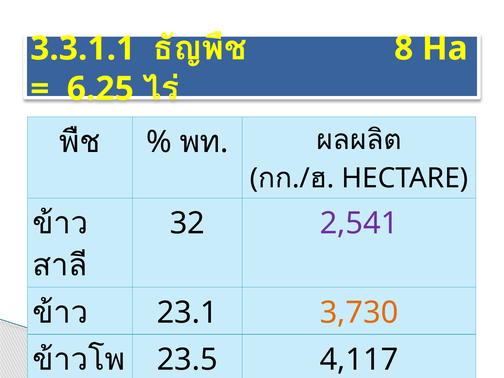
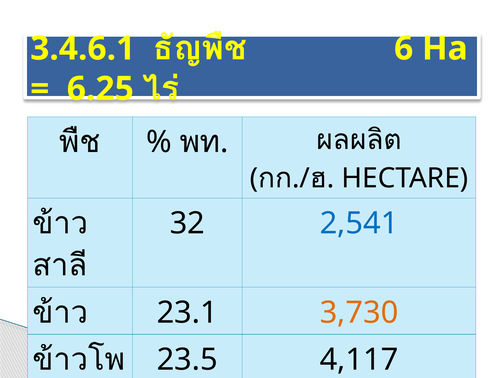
3.3.1.1: 3.3.1.1 -> 3.4.6.1
8: 8 -> 6
2,541 colour: purple -> blue
